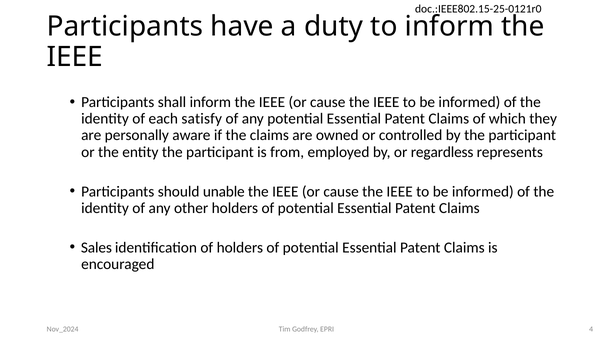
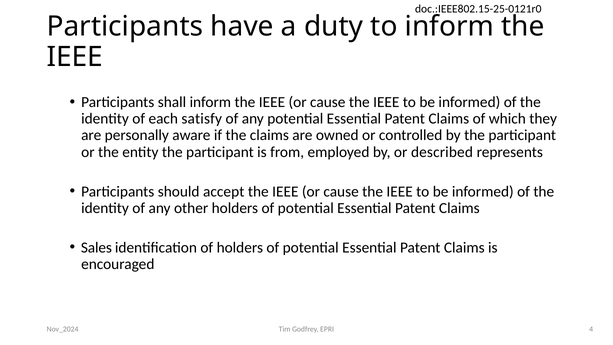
regardless: regardless -> described
unable: unable -> accept
